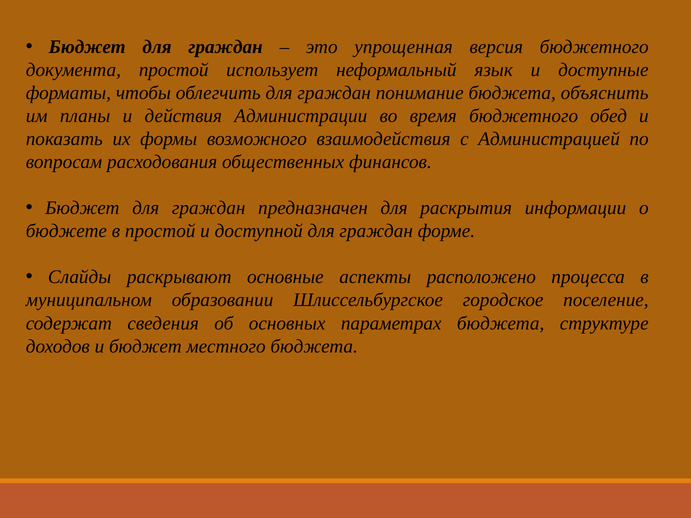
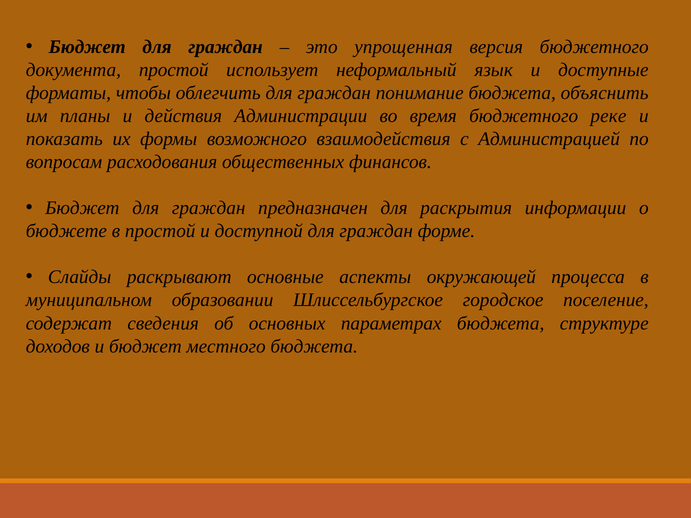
обед: обед -> реке
расположено: расположено -> окружающей
